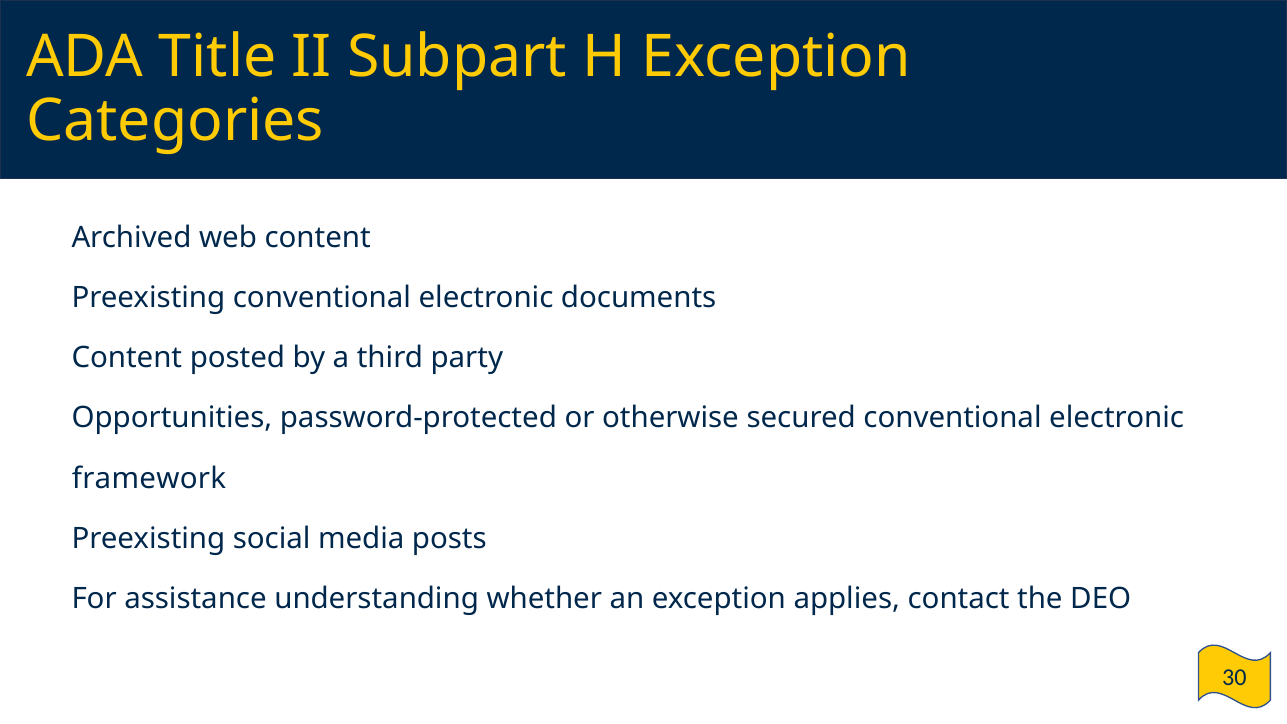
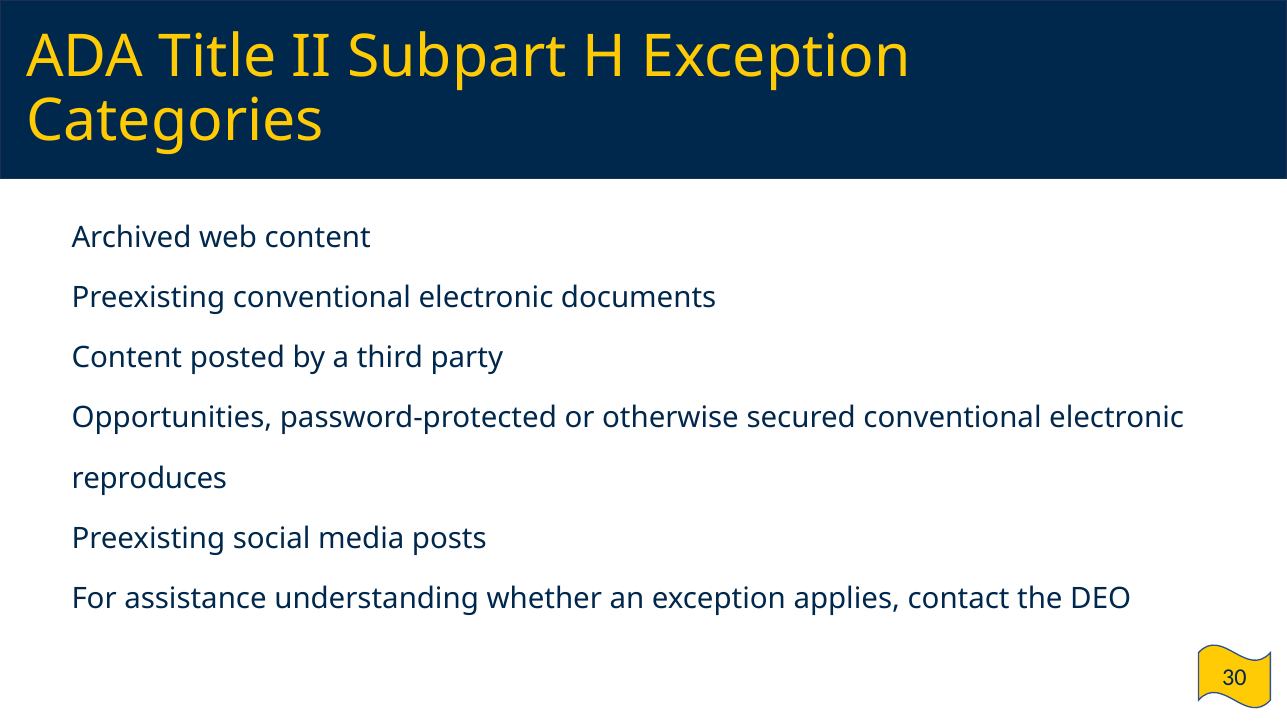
framework: framework -> reproduces
